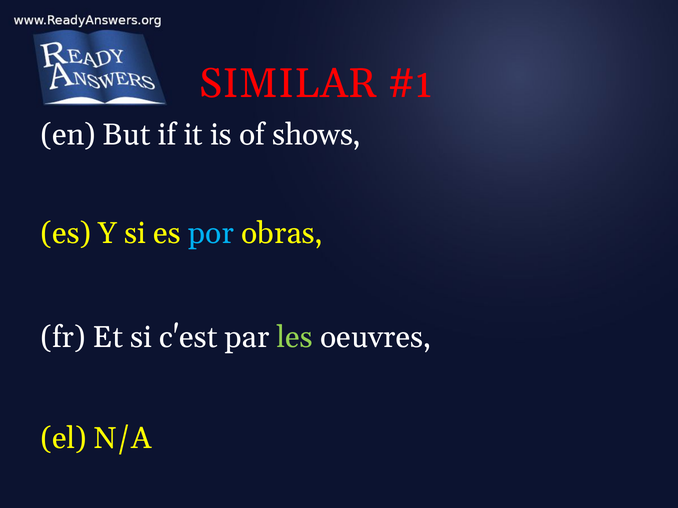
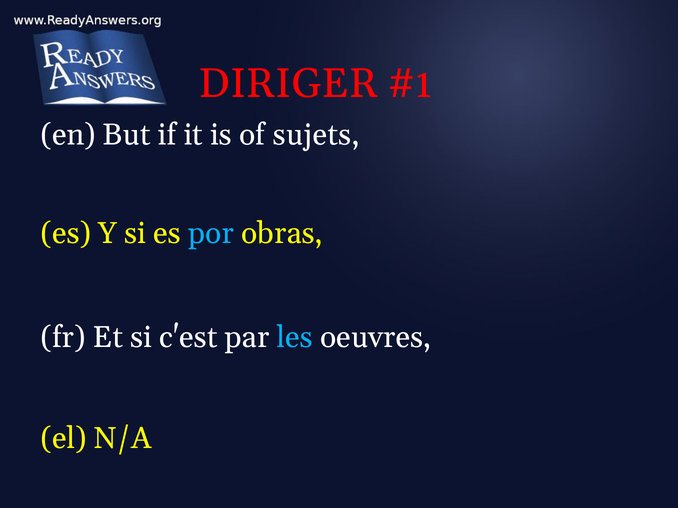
SIMILAR: SIMILAR -> DIRIGER
shows: shows -> sujets
les colour: light green -> light blue
